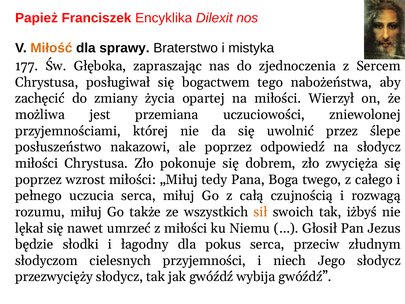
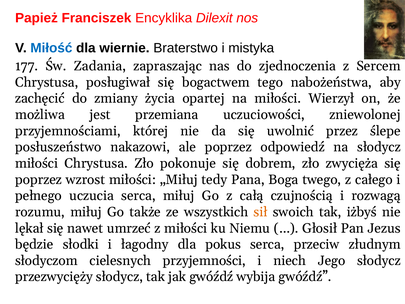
Miłość colour: orange -> blue
sprawy: sprawy -> wiernie
Głęboka: Głęboka -> Zadania
